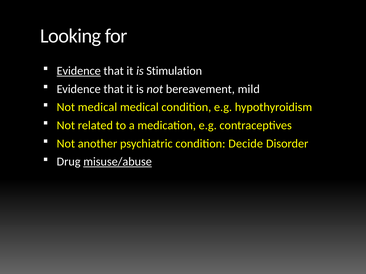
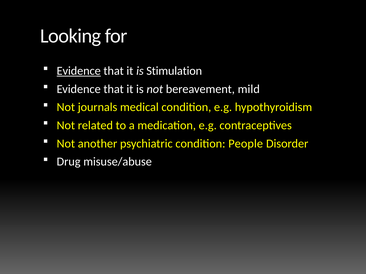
Not medical: medical -> journals
Decide: Decide -> People
misuse/abuse underline: present -> none
